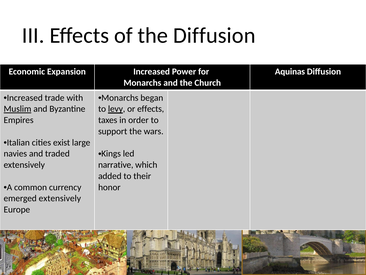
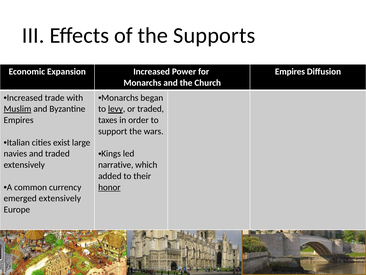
the Diffusion: Diffusion -> Supports
Aquinas at (290, 72): Aquinas -> Empires
or effects: effects -> traded
honor underline: none -> present
